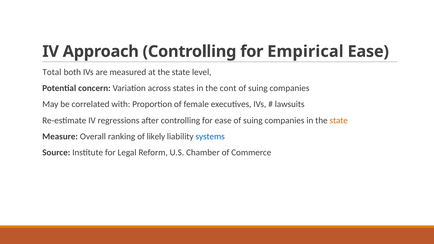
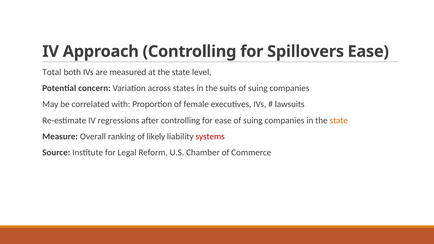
Empirical: Empirical -> Spillovers
cont: cont -> suits
systems colour: blue -> red
